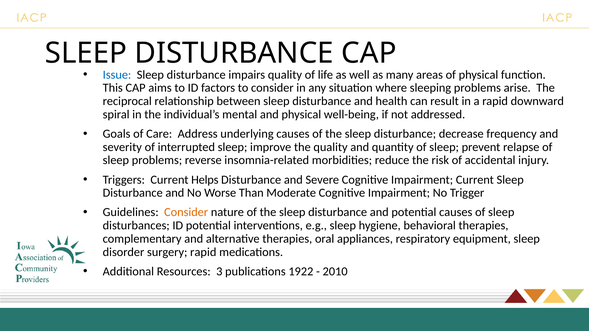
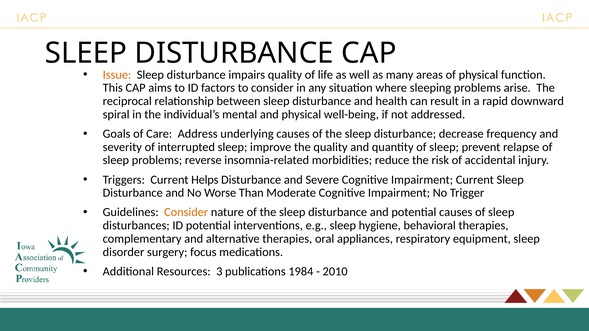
Issue colour: blue -> orange
surgery rapid: rapid -> focus
1922: 1922 -> 1984
